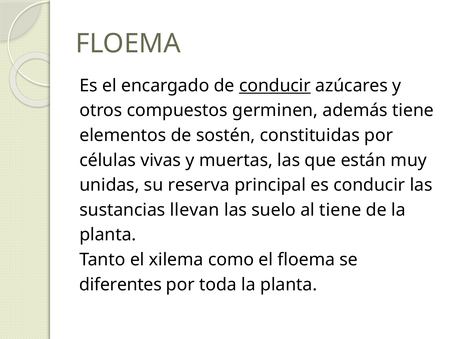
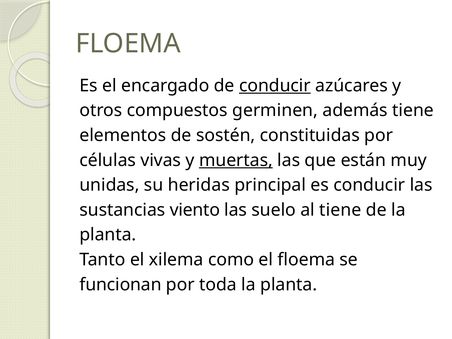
muertas underline: none -> present
reserva: reserva -> heridas
llevan: llevan -> viento
diferentes: diferentes -> funcionan
